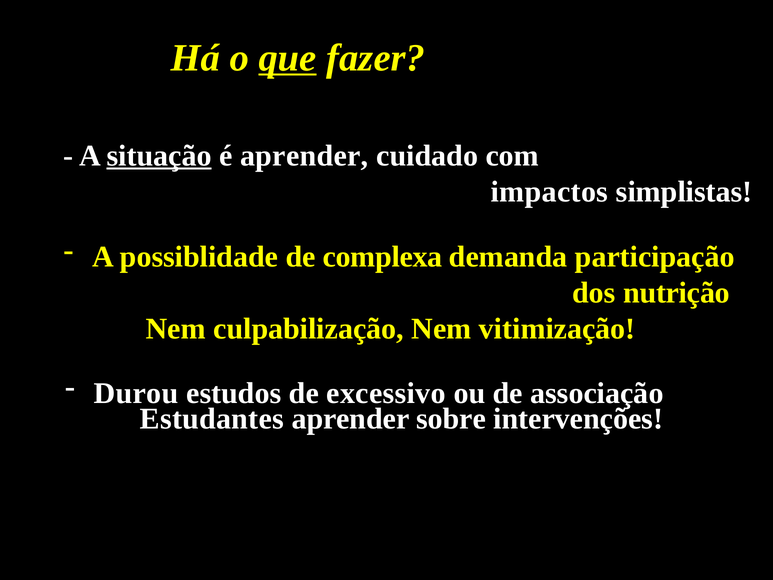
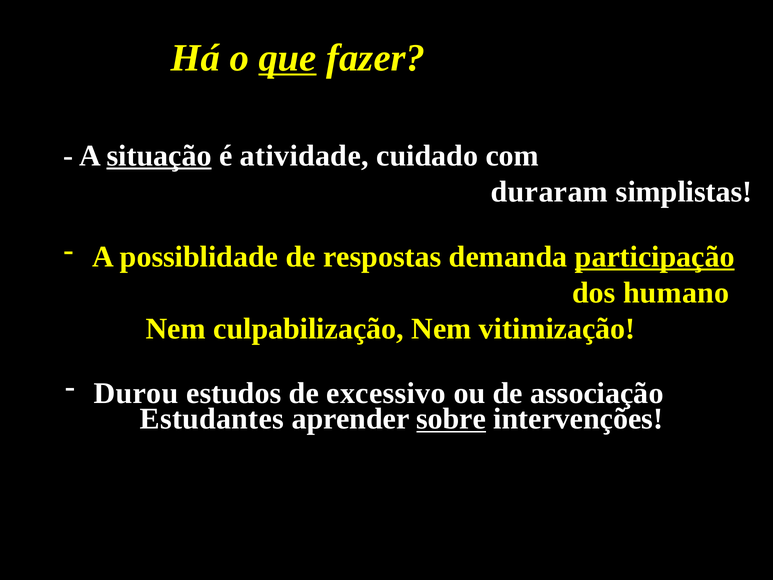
é aprender: aprender -> atividade
impactos: impactos -> duraram
complexa: complexa -> respostas
participação underline: none -> present
nutrição: nutrição -> humano
sobre underline: none -> present
